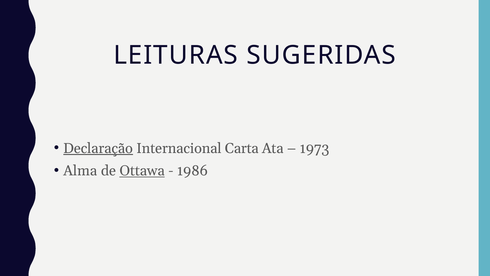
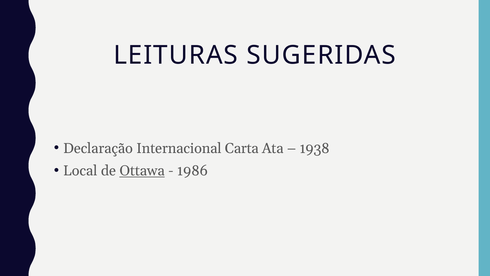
Declaração underline: present -> none
1973: 1973 -> 1938
Alma: Alma -> Local
